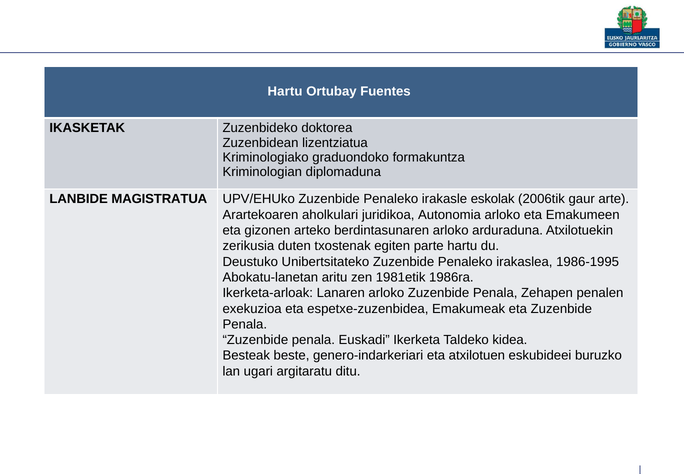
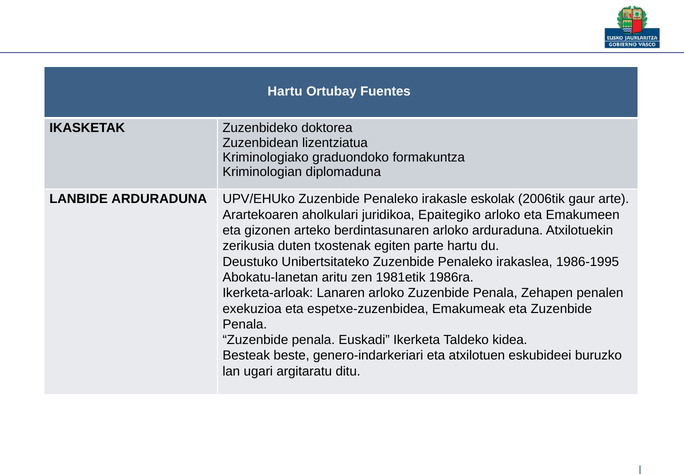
LANBIDE MAGISTRATUA: MAGISTRATUA -> ARDURADUNA
Autonomia: Autonomia -> Epaitegiko
